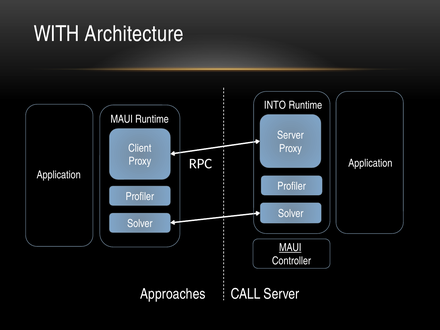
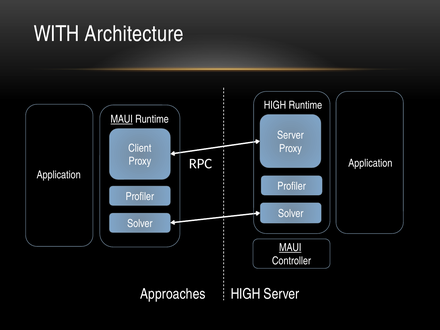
INTO at (275, 105): INTO -> HIGH
MAUI at (122, 119) underline: none -> present
CALL at (246, 294): CALL -> HIGH
